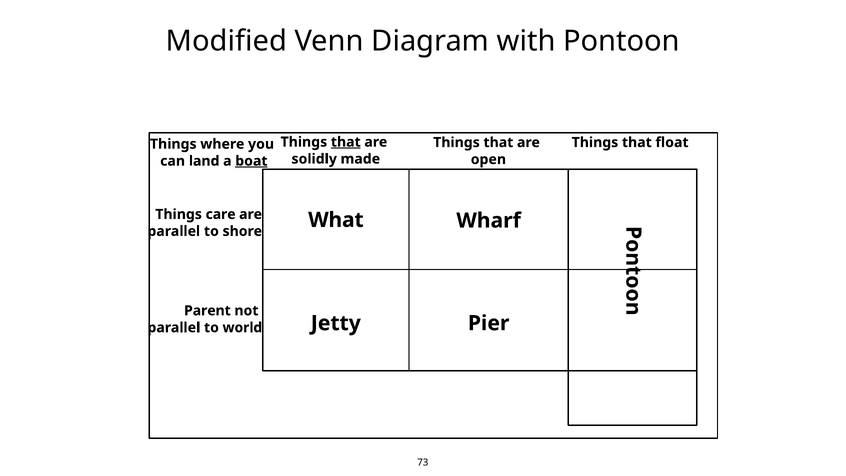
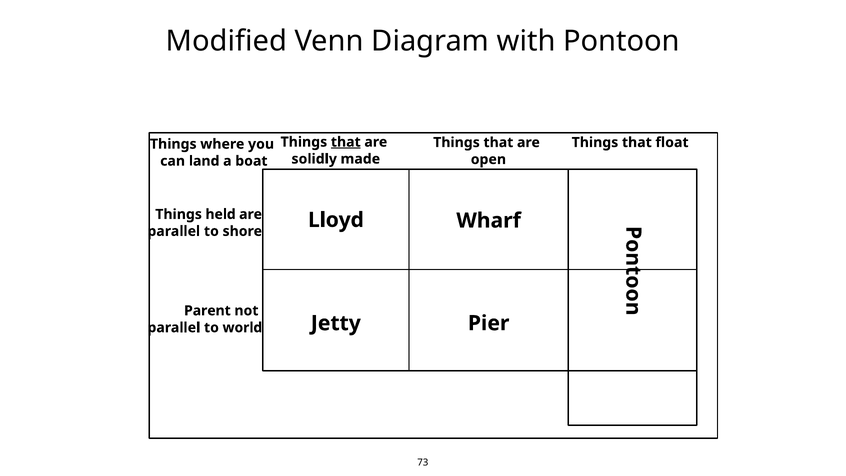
boat underline: present -> none
care: care -> held
What: What -> Lloyd
